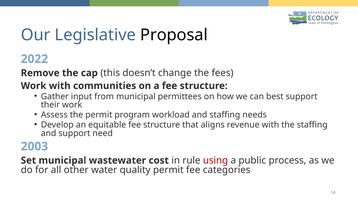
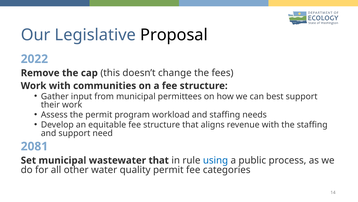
2003: 2003 -> 2081
wastewater cost: cost -> that
using colour: red -> blue
